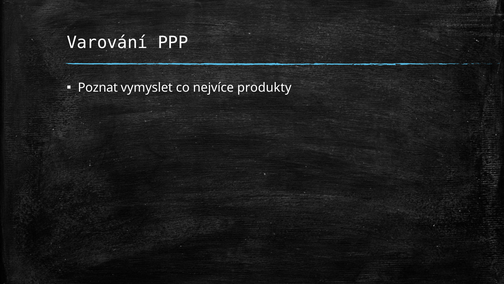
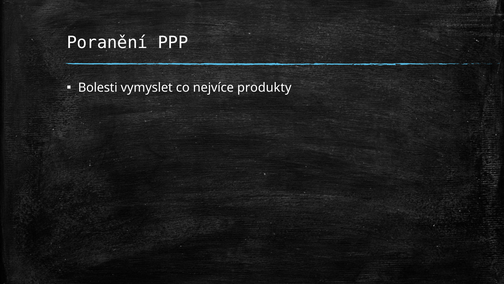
Varování: Varování -> Poranění
Poznat: Poznat -> Bolesti
